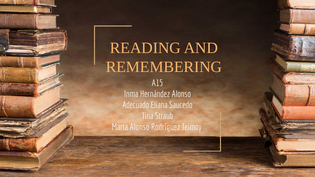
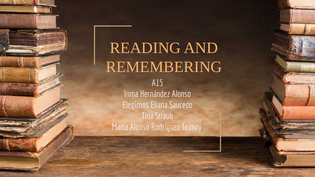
Adecuado: Adecuado -> Elegimos
